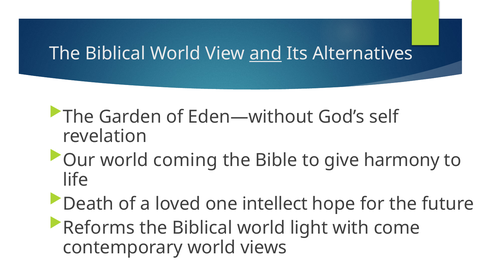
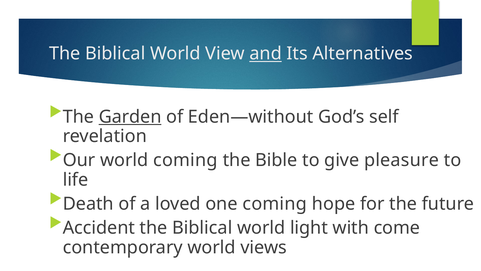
Garden underline: none -> present
harmony: harmony -> pleasure
one intellect: intellect -> coming
Reforms: Reforms -> Accident
